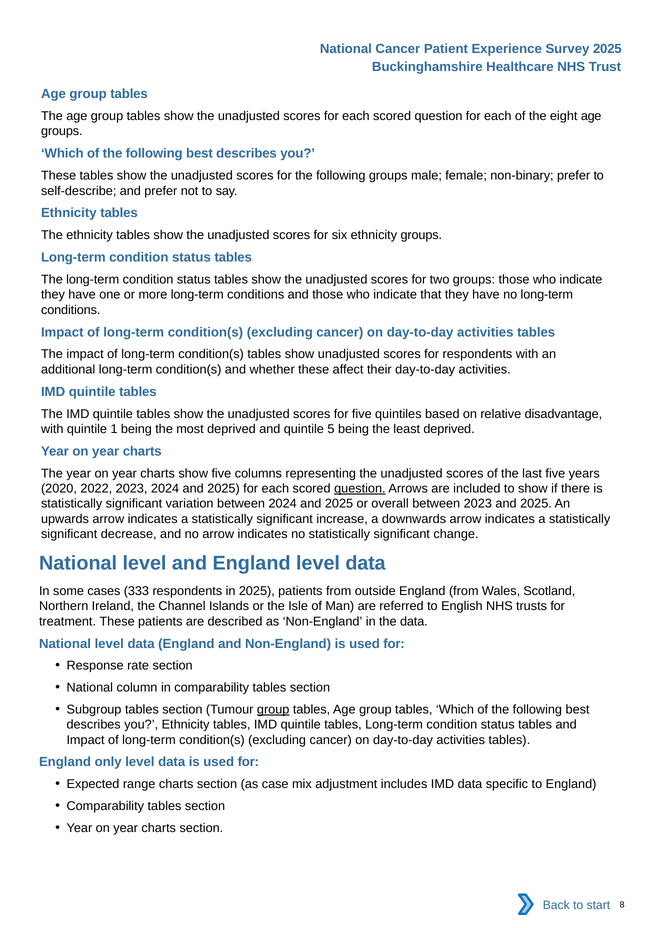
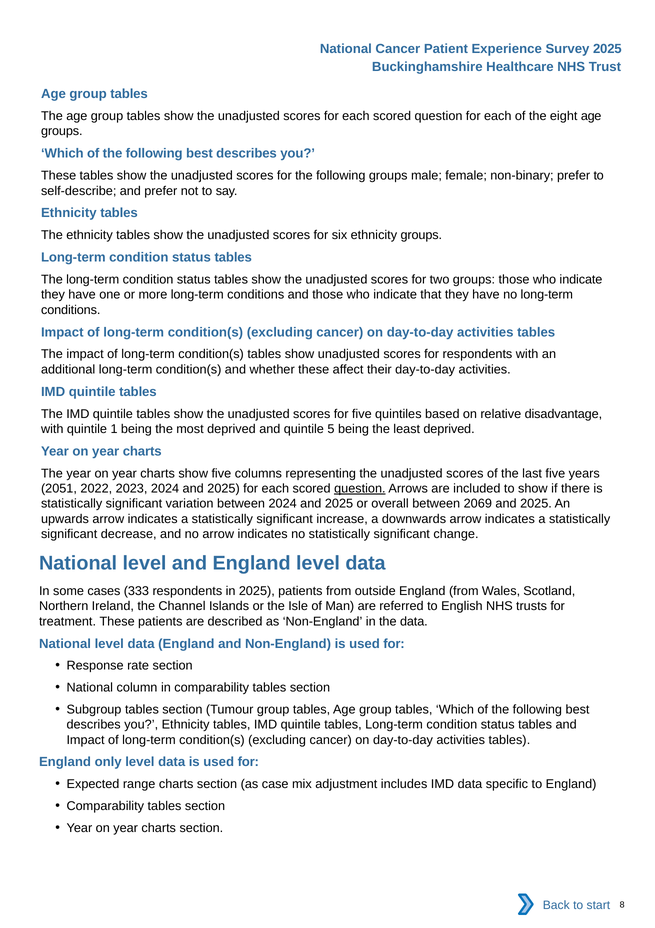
2020: 2020 -> 2051
between 2023: 2023 -> 2069
group at (273, 709) underline: present -> none
